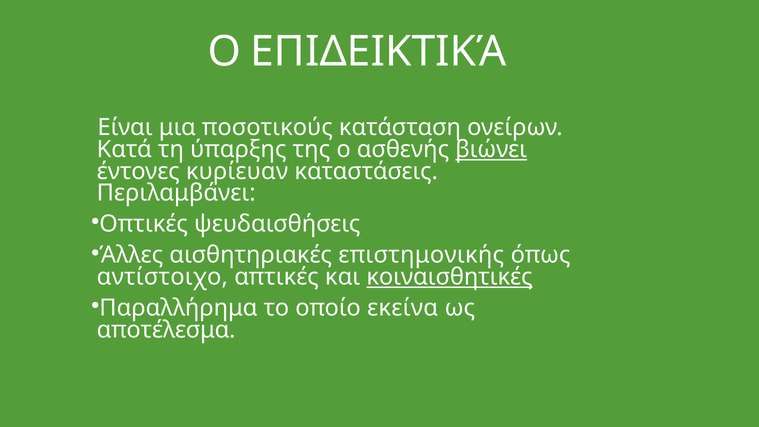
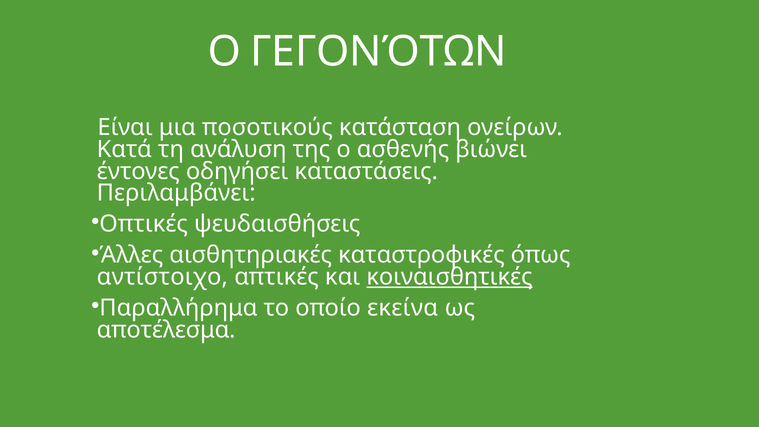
ΕΠΙΔΕΙΚΤΙΚΆ: ΕΠΙΔΕΙΚΤΙΚΆ -> ΓΕΓΟΝΌΤΩΝ
ύπαρξης: ύπαρξης -> ανάλυση
βιώνει underline: present -> none
κυρίευαν: κυρίευαν -> οδηγήσει
επιστημονικής: επιστημονικής -> καταστροφικές
